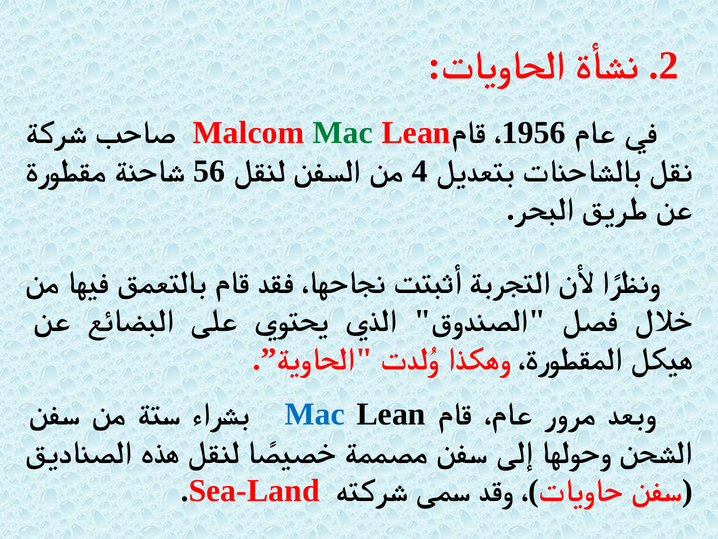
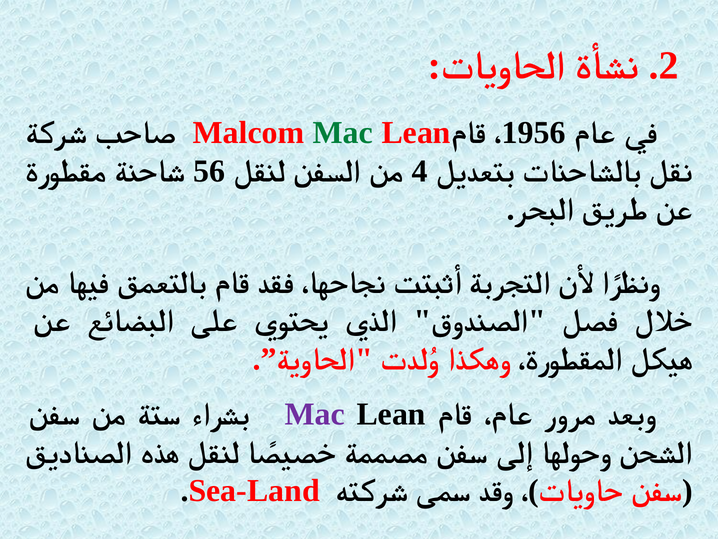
Mac at (315, 414) colour: blue -> purple
